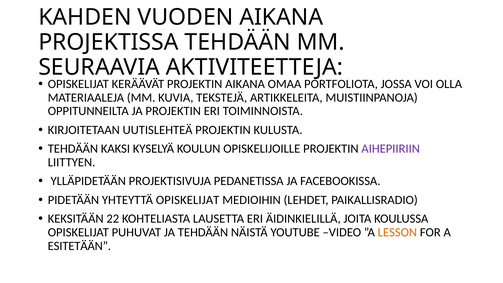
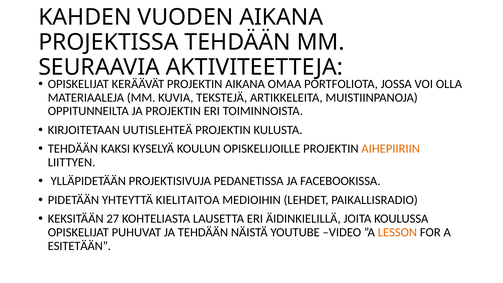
AIHEPIIRIIN colour: purple -> orange
YHTEYTTÄ OPISKELIJAT: OPISKELIJAT -> KIELITAITOA
22: 22 -> 27
